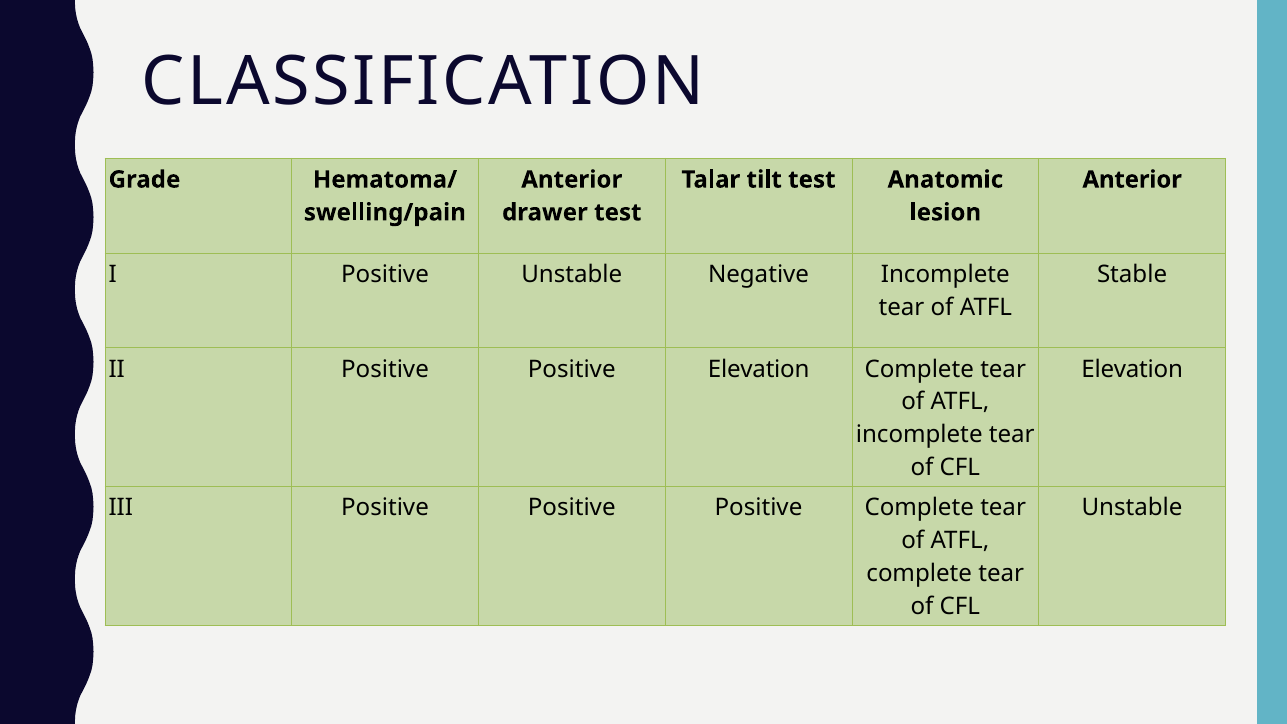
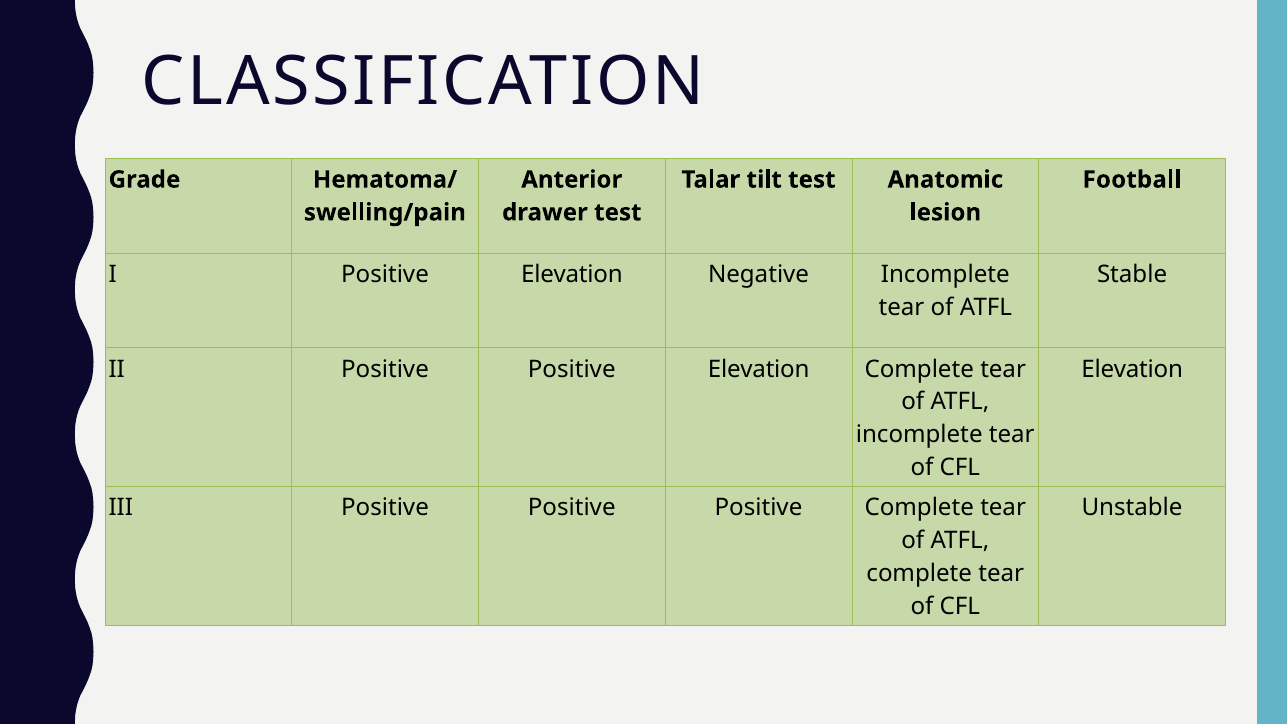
Anterior at (1132, 180): Anterior -> Football
I Positive Unstable: Unstable -> Elevation
